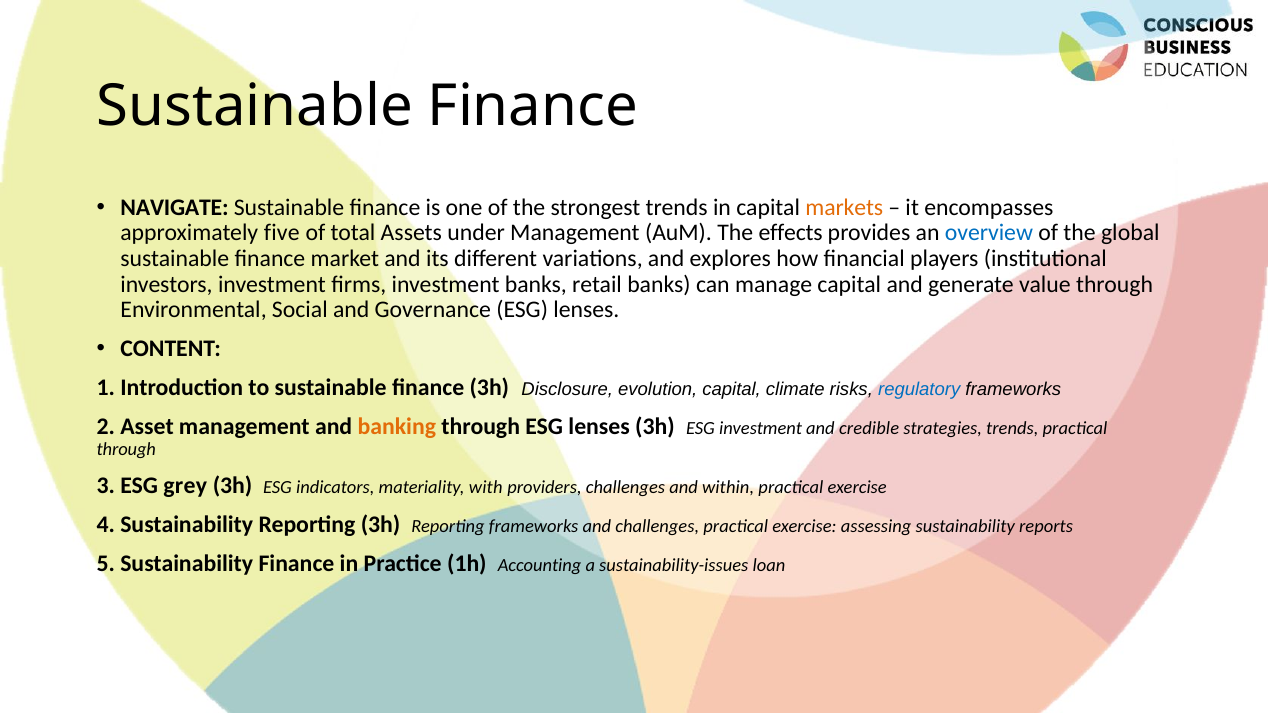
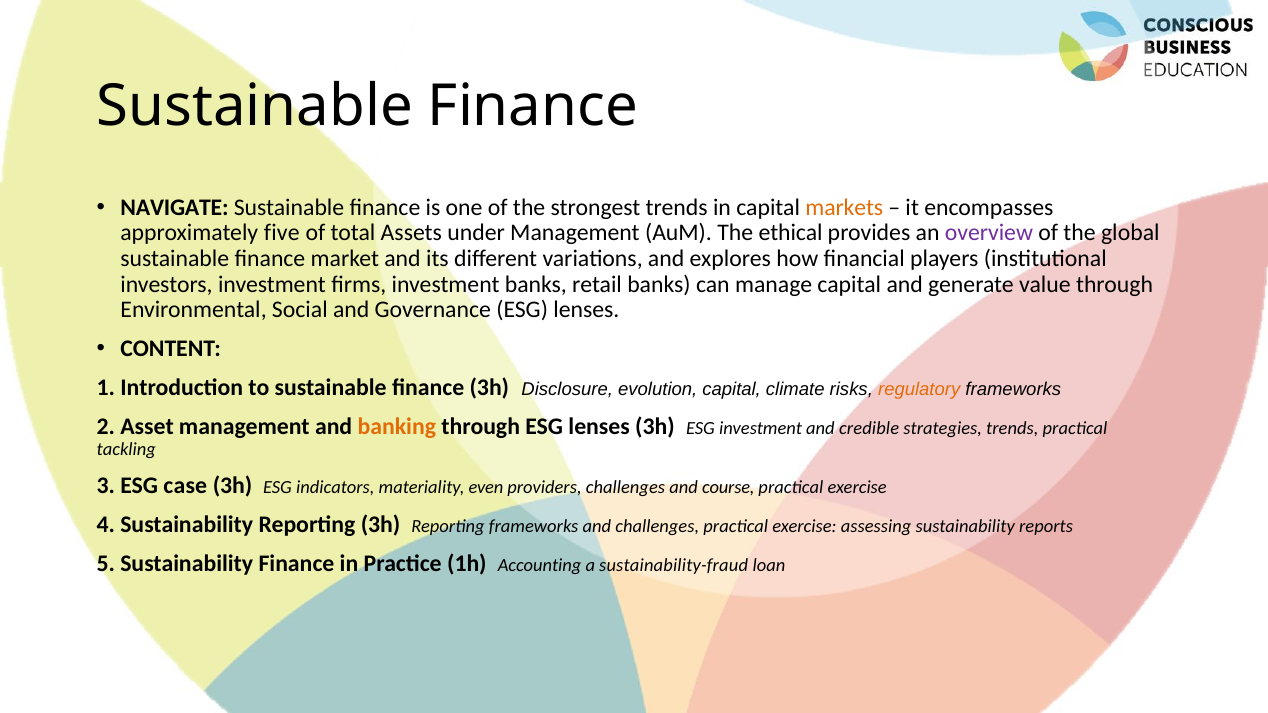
effects: effects -> ethical
overview colour: blue -> purple
regulatory colour: blue -> orange
through at (126, 450): through -> tackling
grey: grey -> case
with: with -> even
within: within -> course
sustainability-issues: sustainability-issues -> sustainability-fraud
